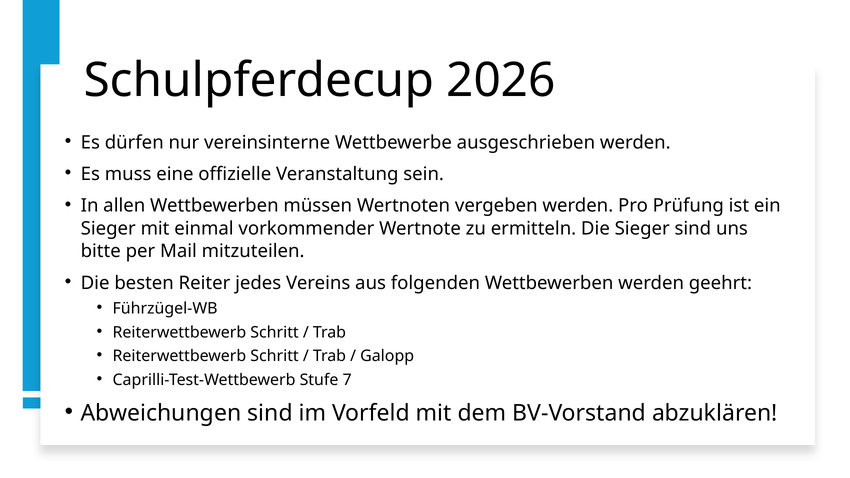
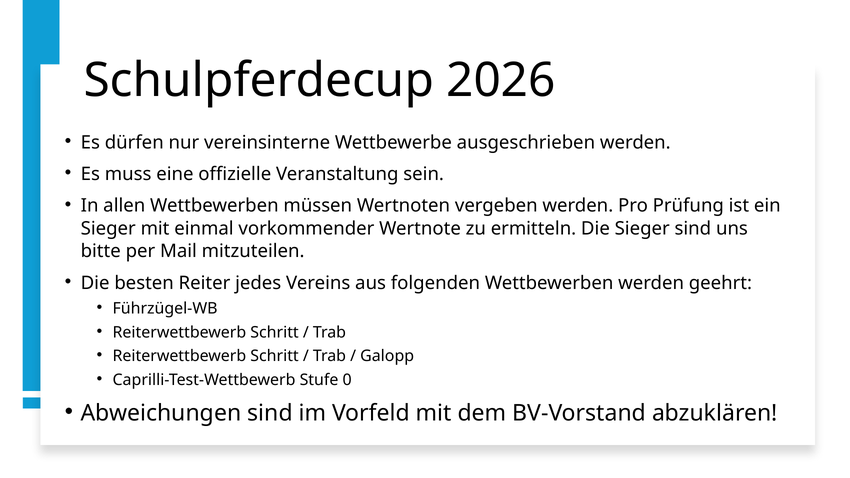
7: 7 -> 0
